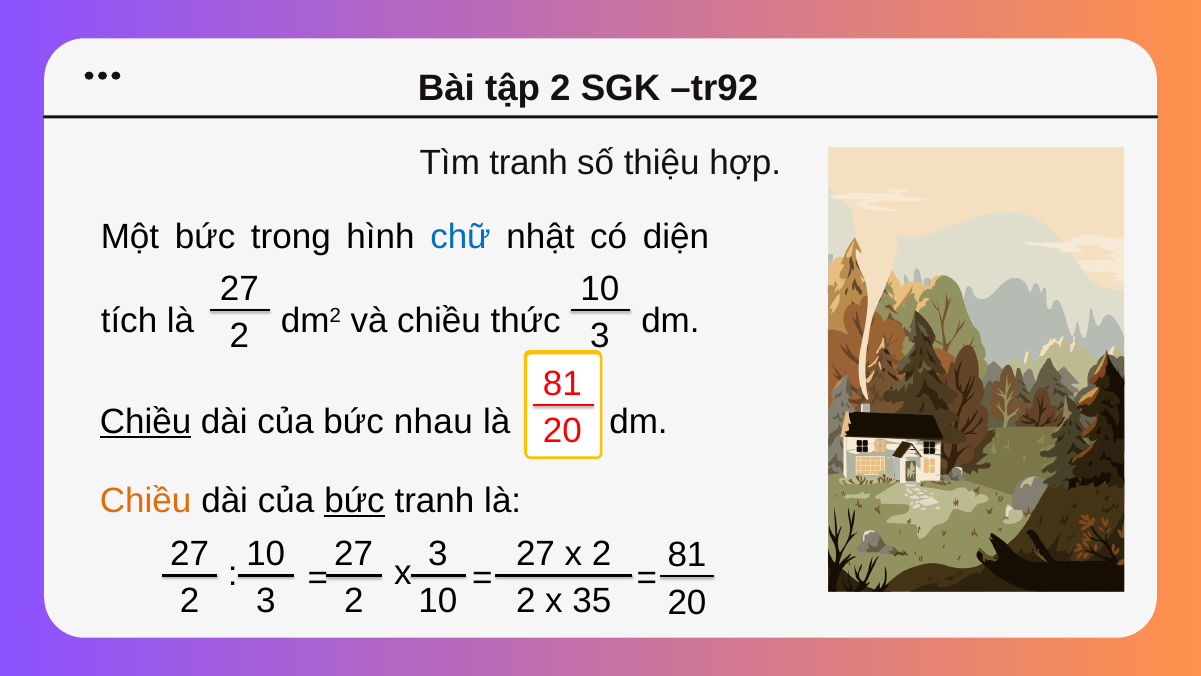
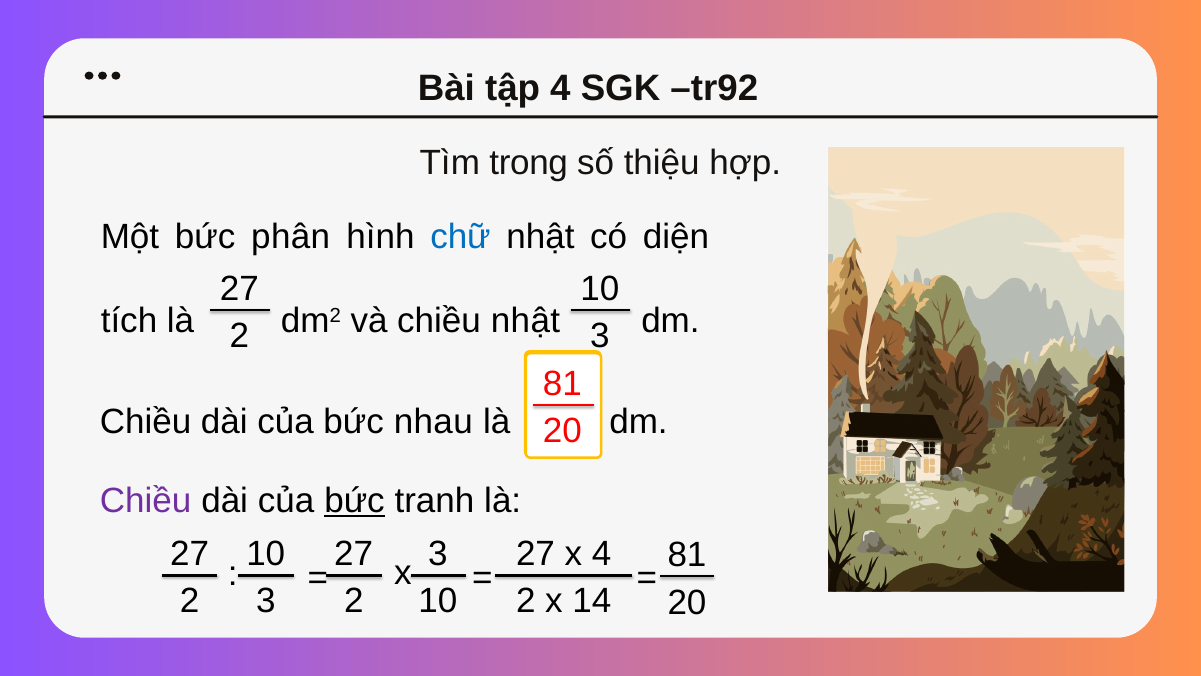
tập 2: 2 -> 4
Tìm tranh: tranh -> trong
trong: trong -> phân
chiều thức: thức -> nhật
Chiều at (146, 421) underline: present -> none
Chiều at (146, 501) colour: orange -> purple
x 2: 2 -> 4
35: 35 -> 14
